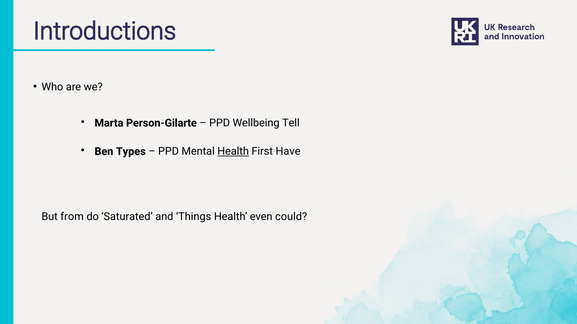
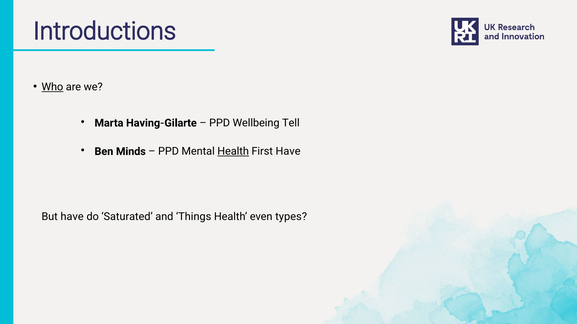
Who underline: none -> present
Person-Gilarte: Person-Gilarte -> Having-Gilarte
Types: Types -> Minds
But from: from -> have
could: could -> types
